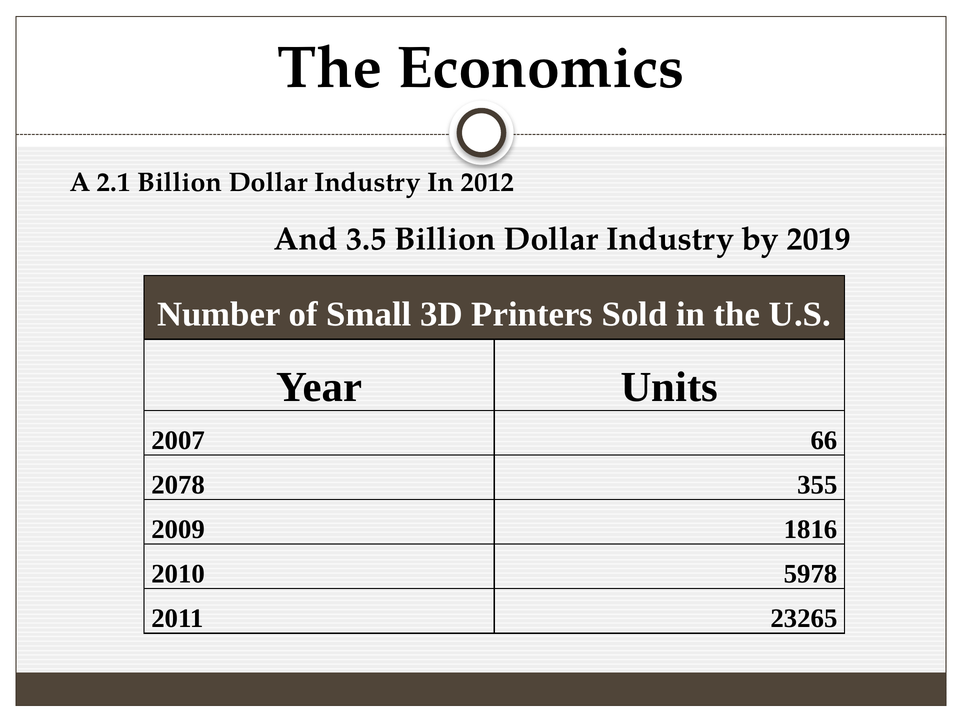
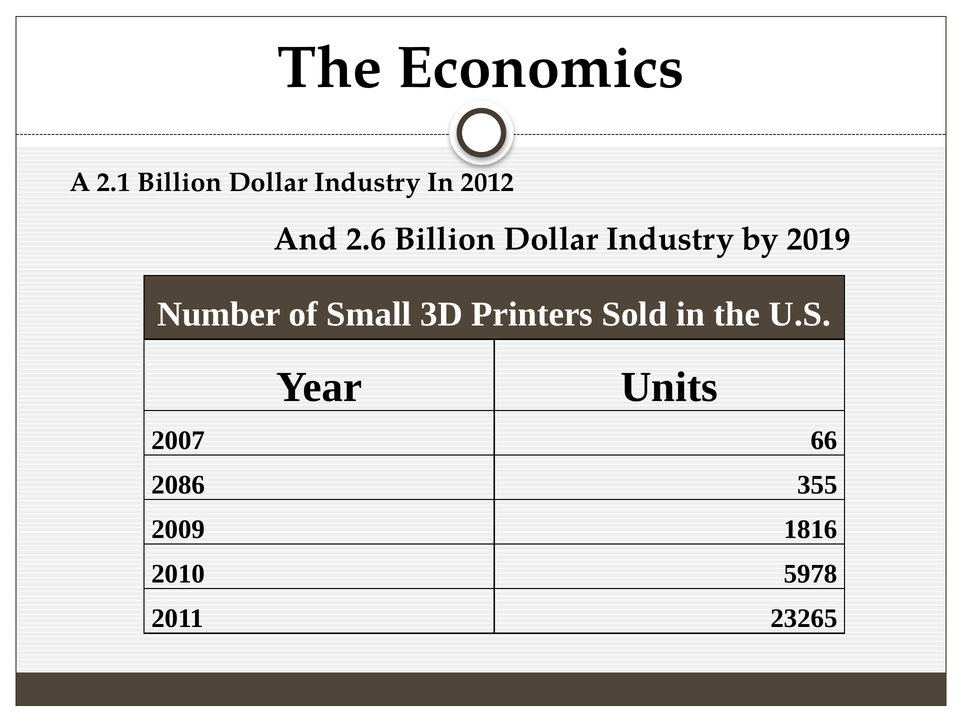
3.5: 3.5 -> 2.6
2078: 2078 -> 2086
